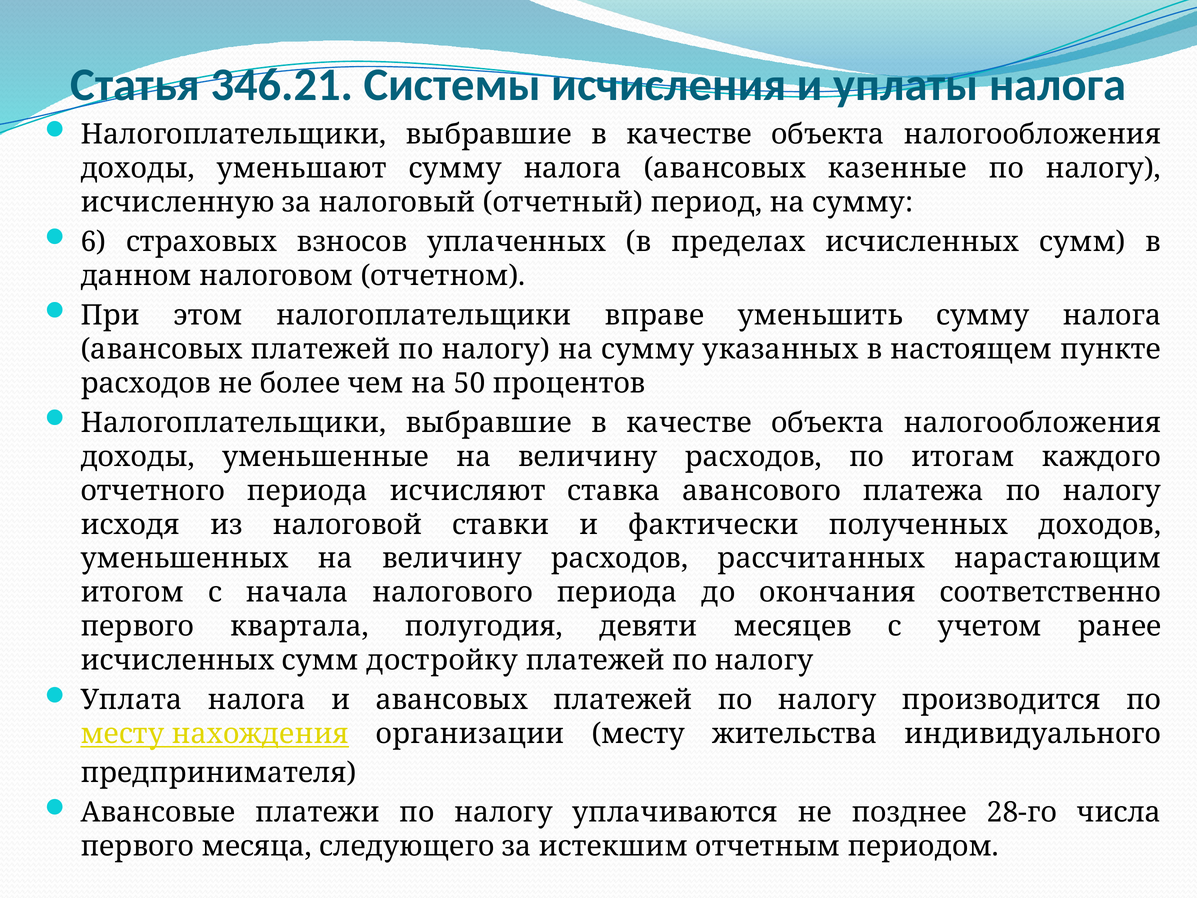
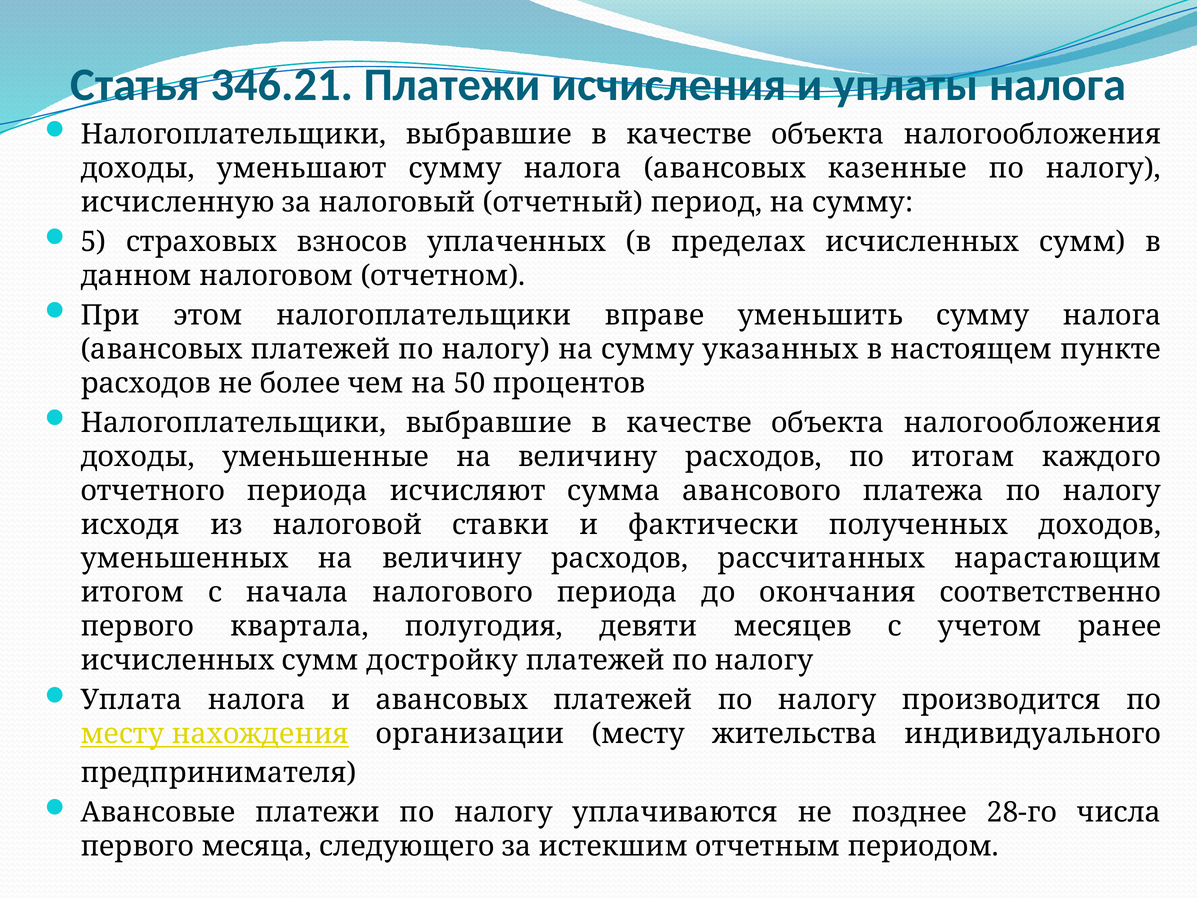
346.21 Системы: Системы -> Платежи
6: 6 -> 5
ставка: ставка -> сумма
